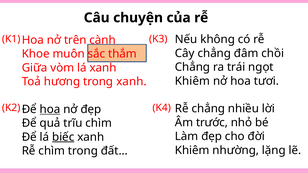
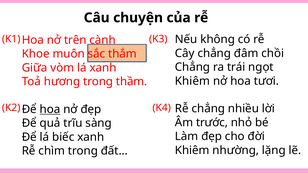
trong xanh: xanh -> thầm
trĩu chìm: chìm -> sàng
biếc underline: present -> none
